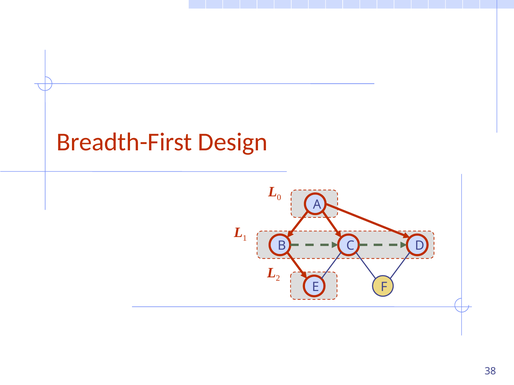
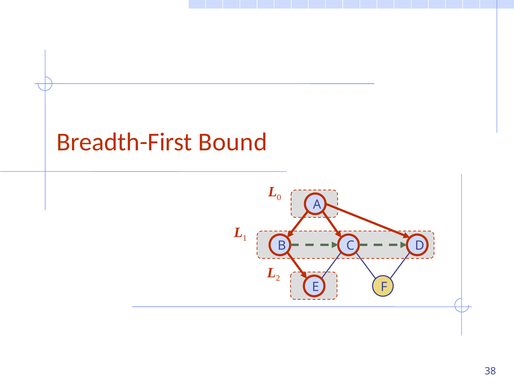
Design: Design -> Bound
